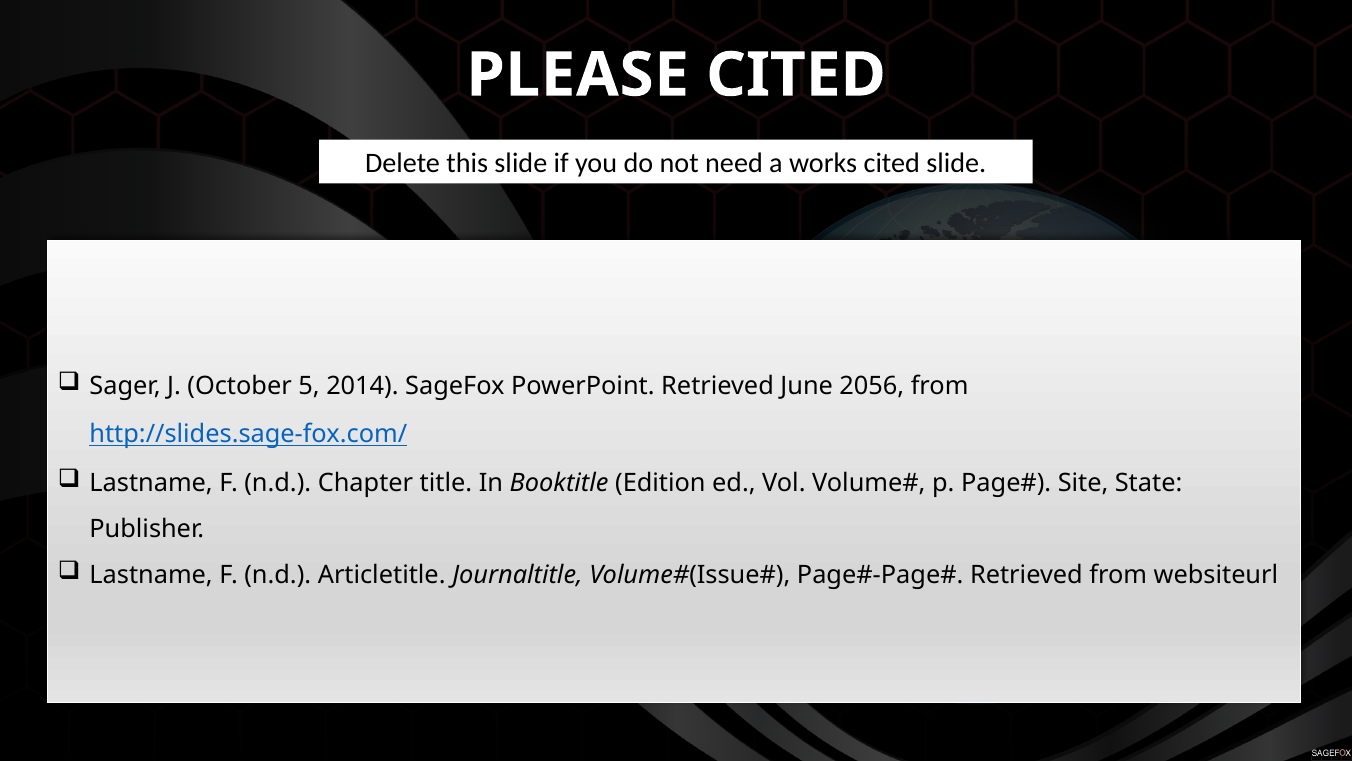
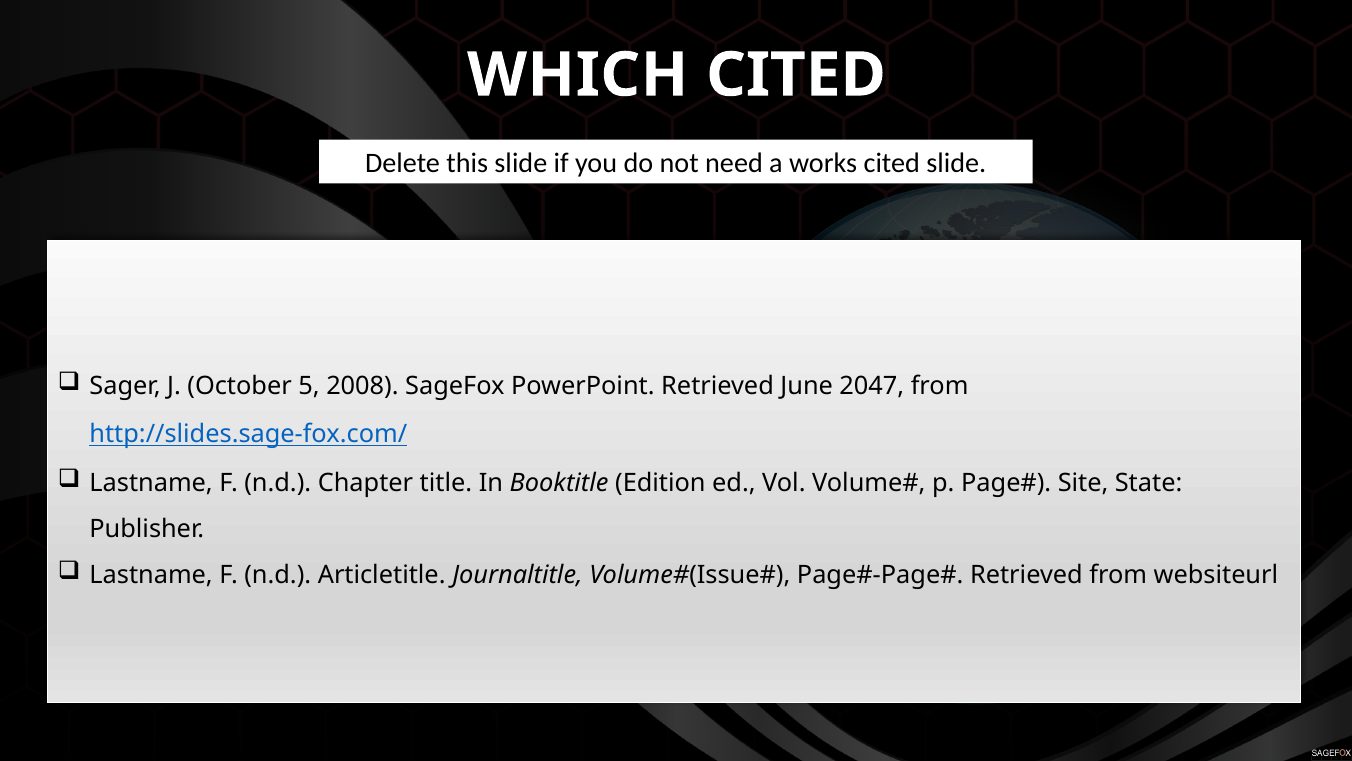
PLEASE: PLEASE -> WHICH
2014: 2014 -> 2008
2056: 2056 -> 2047
